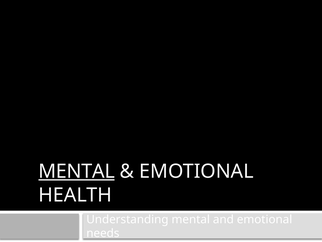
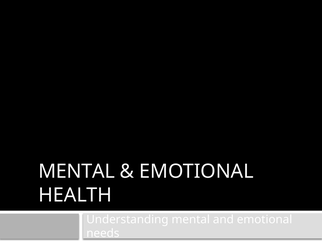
MENTAL at (77, 171) underline: present -> none
